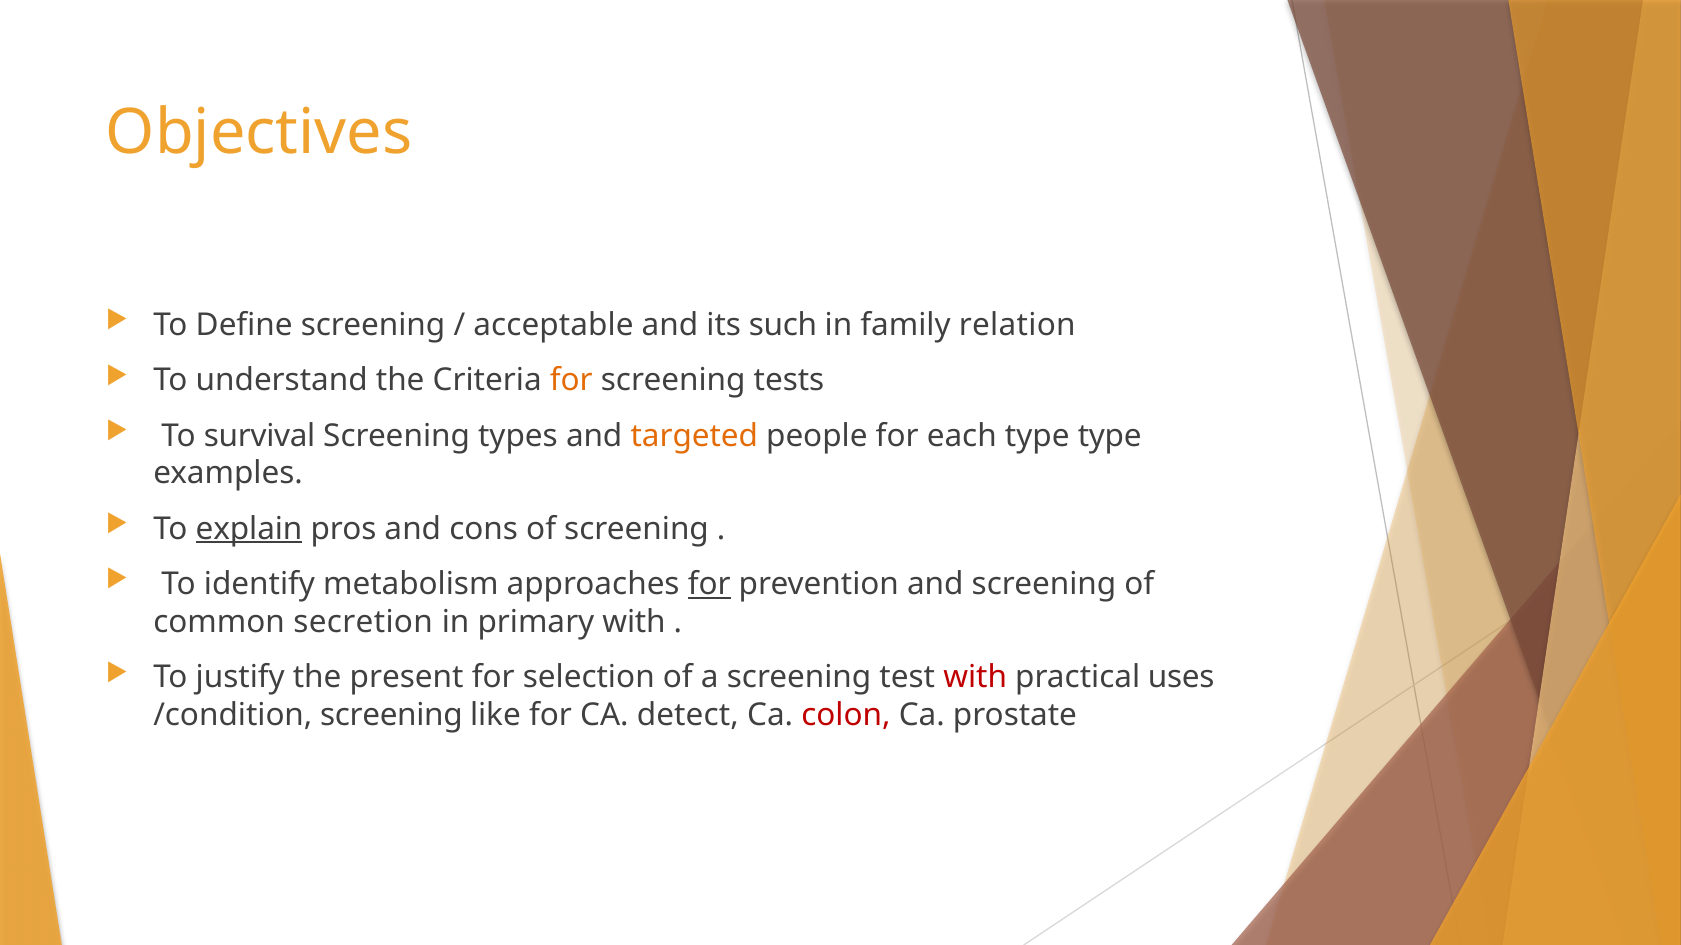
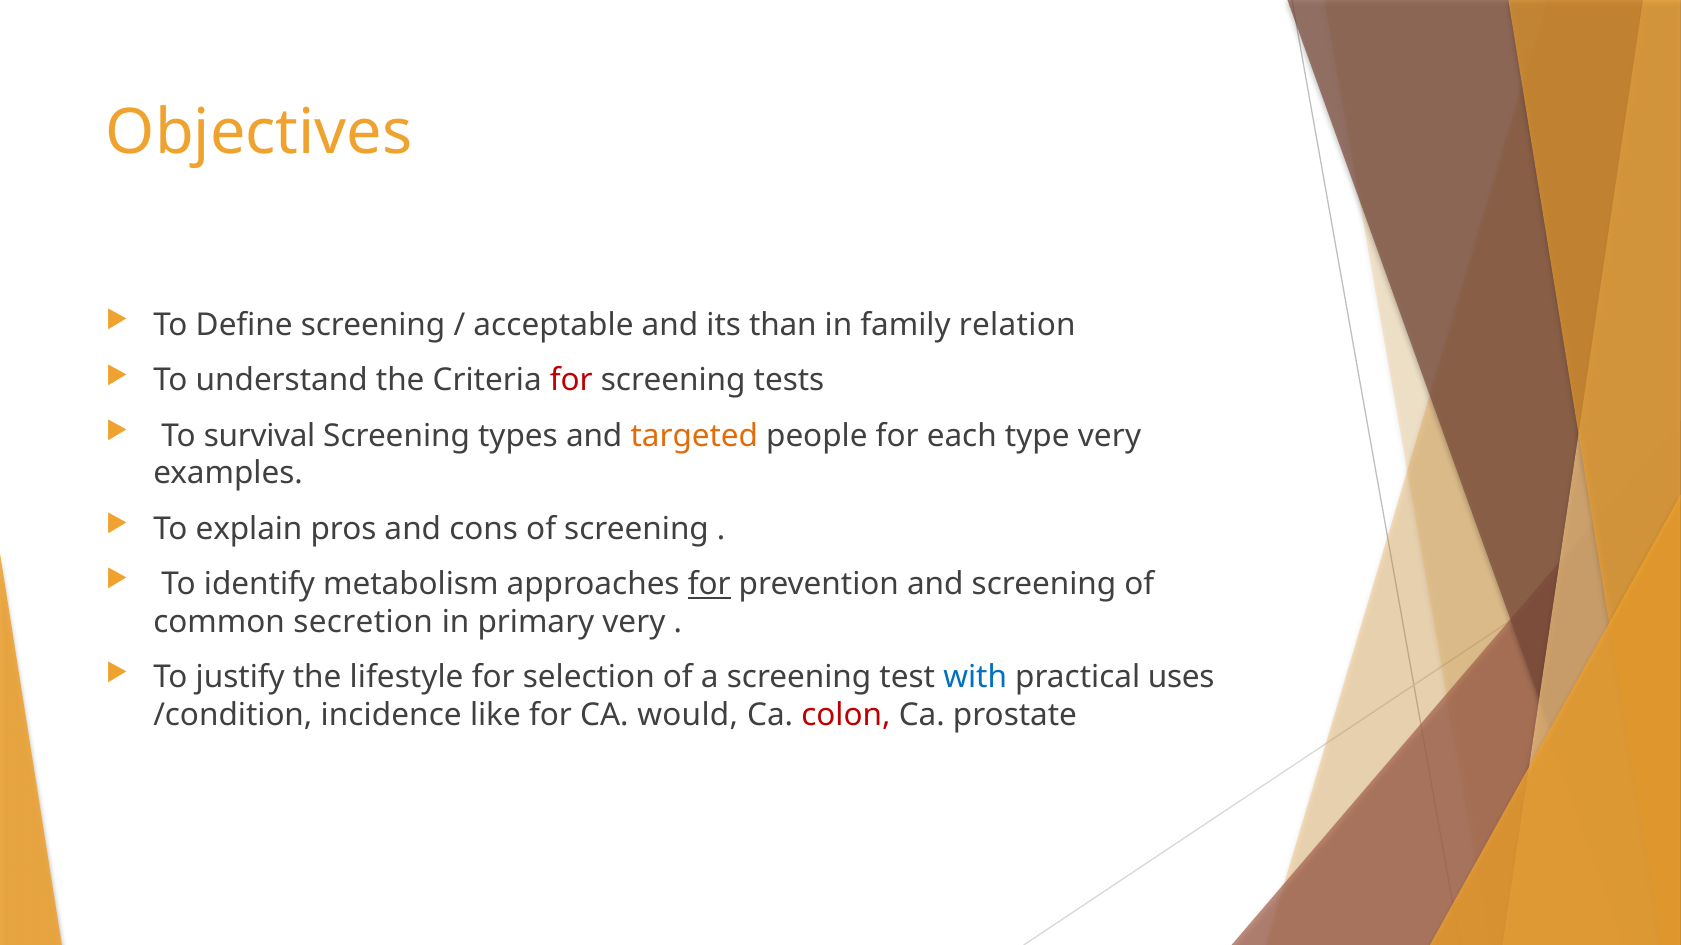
such: such -> than
for at (571, 381) colour: orange -> red
type type: type -> very
explain underline: present -> none
primary with: with -> very
present: present -> lifestyle
with at (975, 678) colour: red -> blue
/condition screening: screening -> incidence
detect: detect -> would
